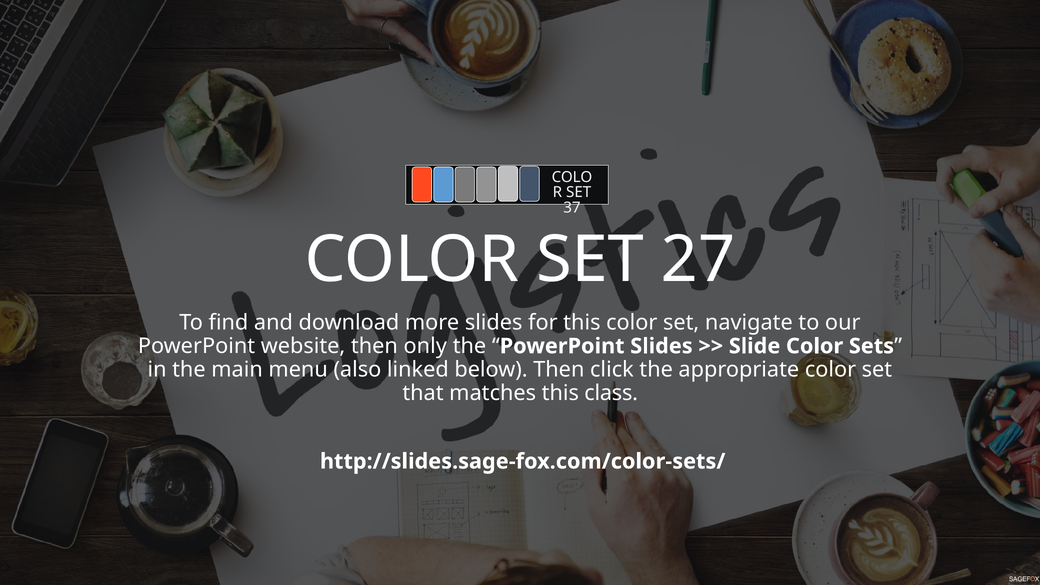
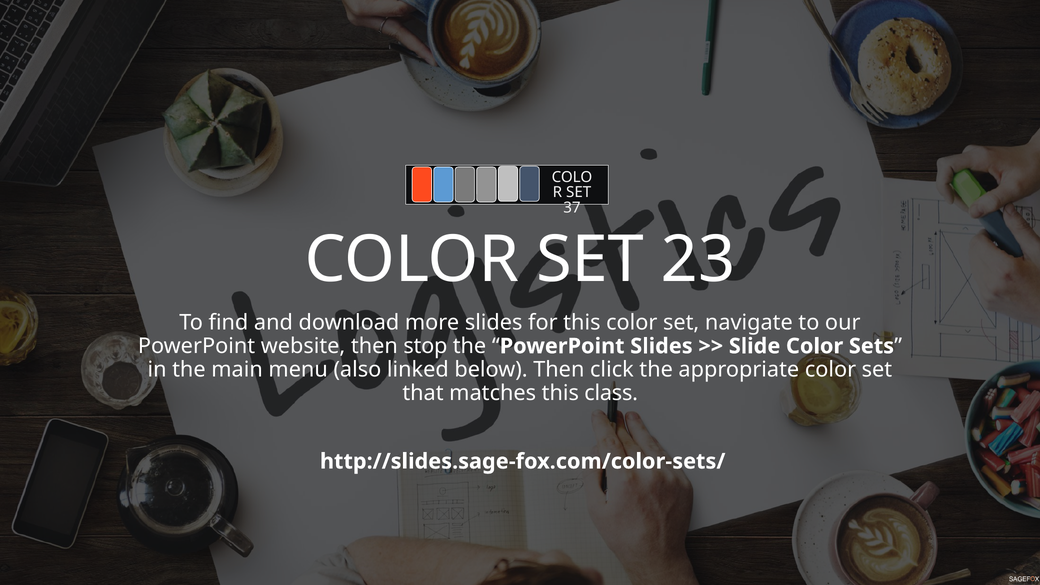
27: 27 -> 23
only: only -> stop
